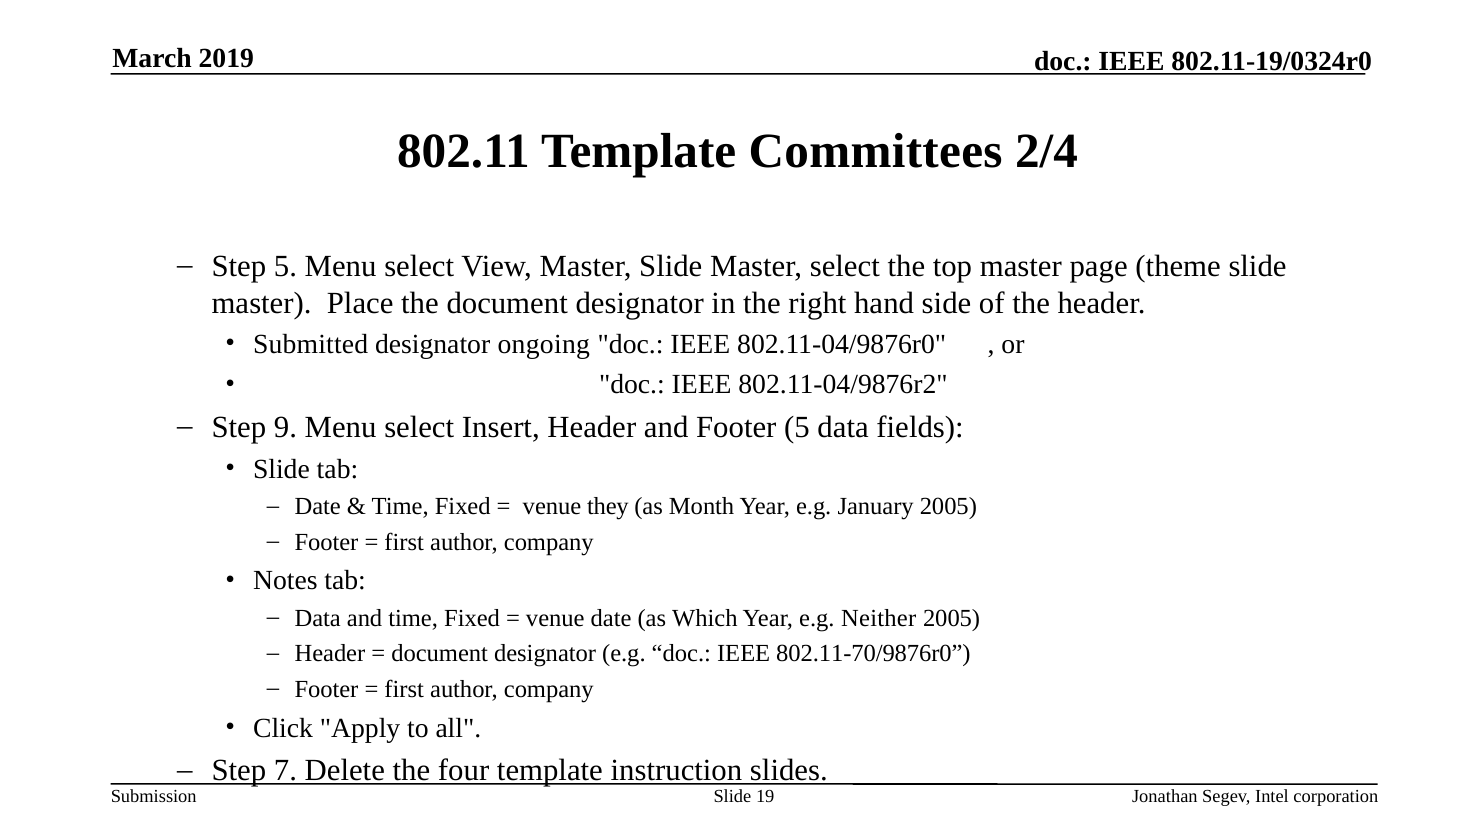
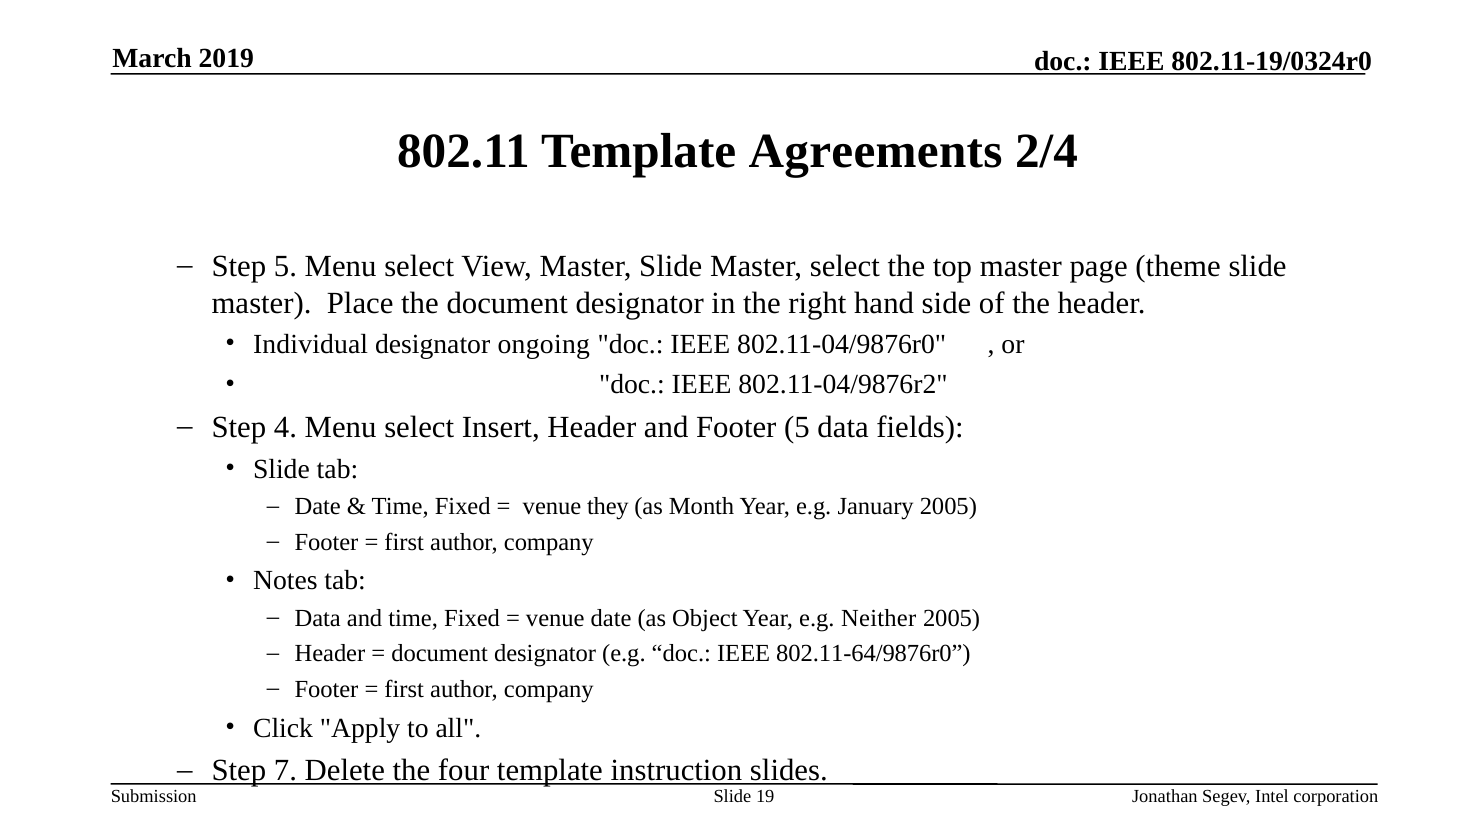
Committees: Committees -> Agreements
Submitted: Submitted -> Individual
9: 9 -> 4
Which: Which -> Object
802.11-70/9876r0: 802.11-70/9876r0 -> 802.11-64/9876r0
